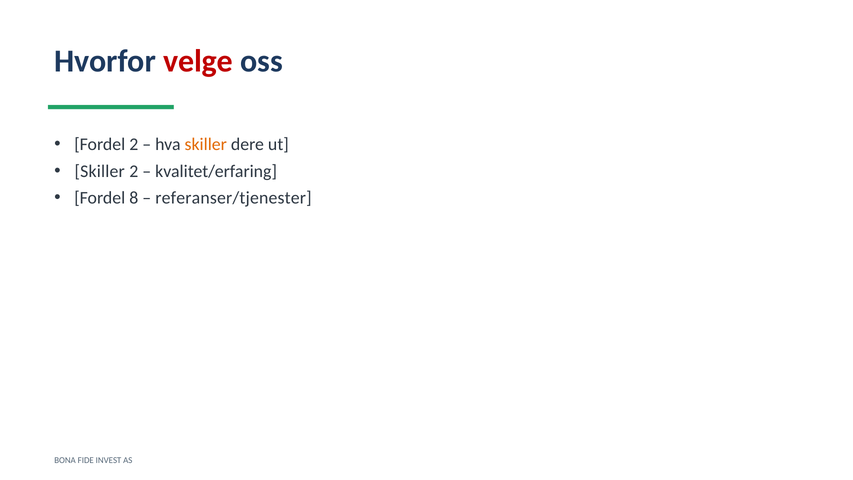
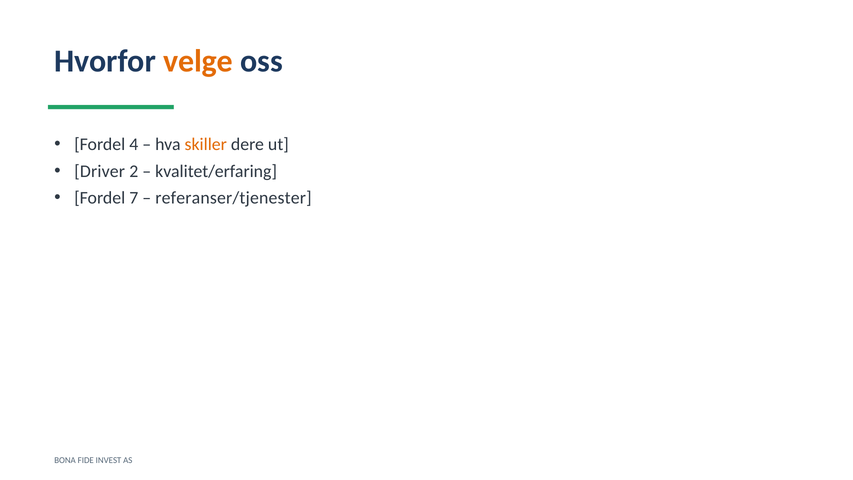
velge colour: red -> orange
Fordel 2: 2 -> 4
Skiller at (100, 171): Skiller -> Driver
8: 8 -> 7
